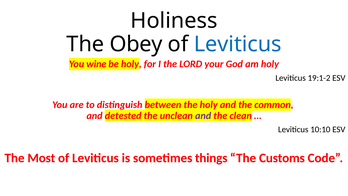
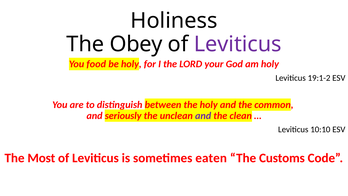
Leviticus at (238, 44) colour: blue -> purple
wine: wine -> food
detested: detested -> seriously
things: things -> eaten
